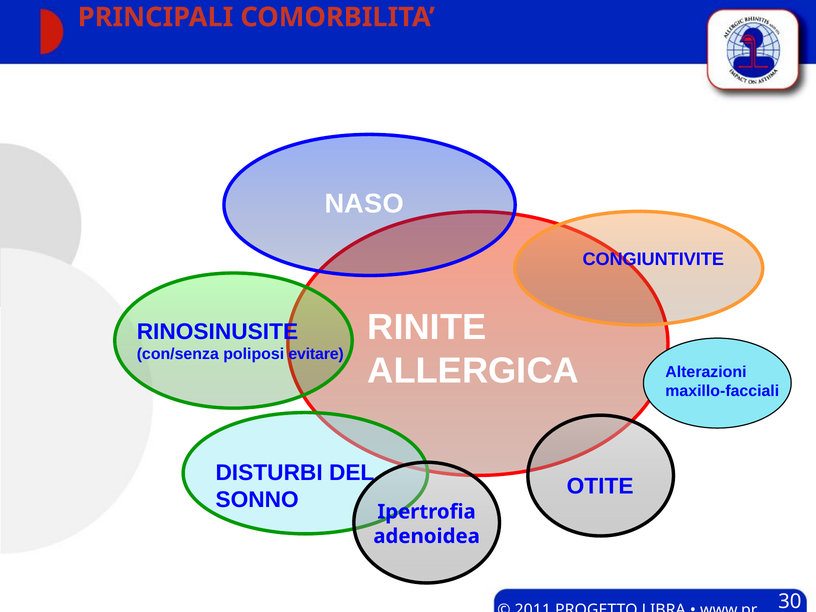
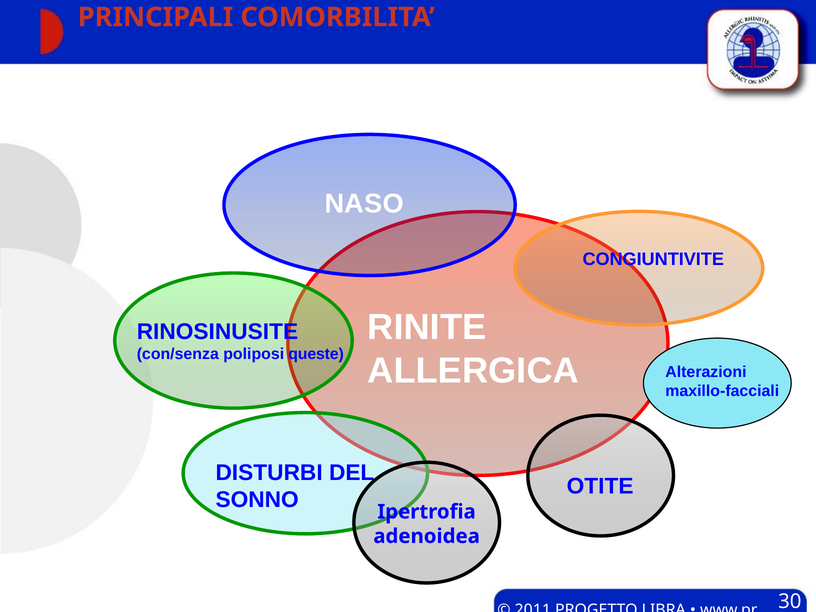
evitare: evitare -> queste
